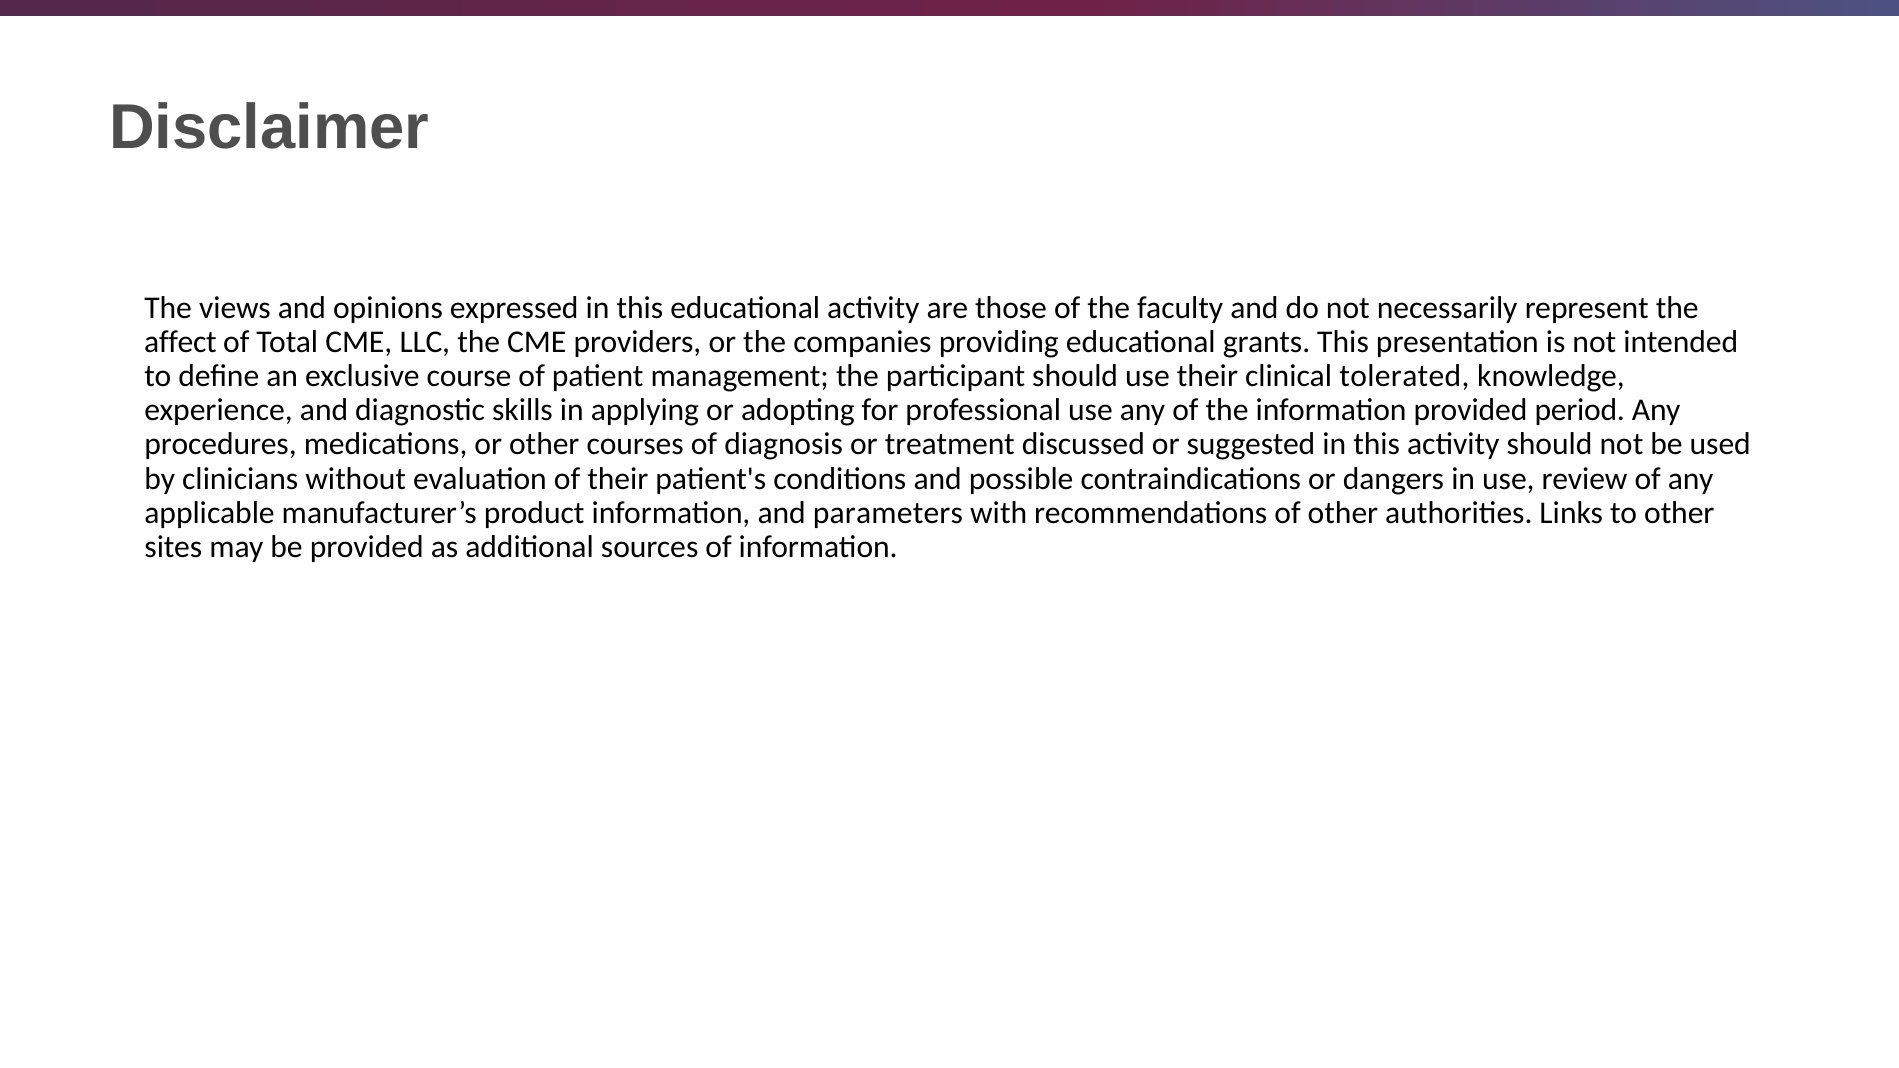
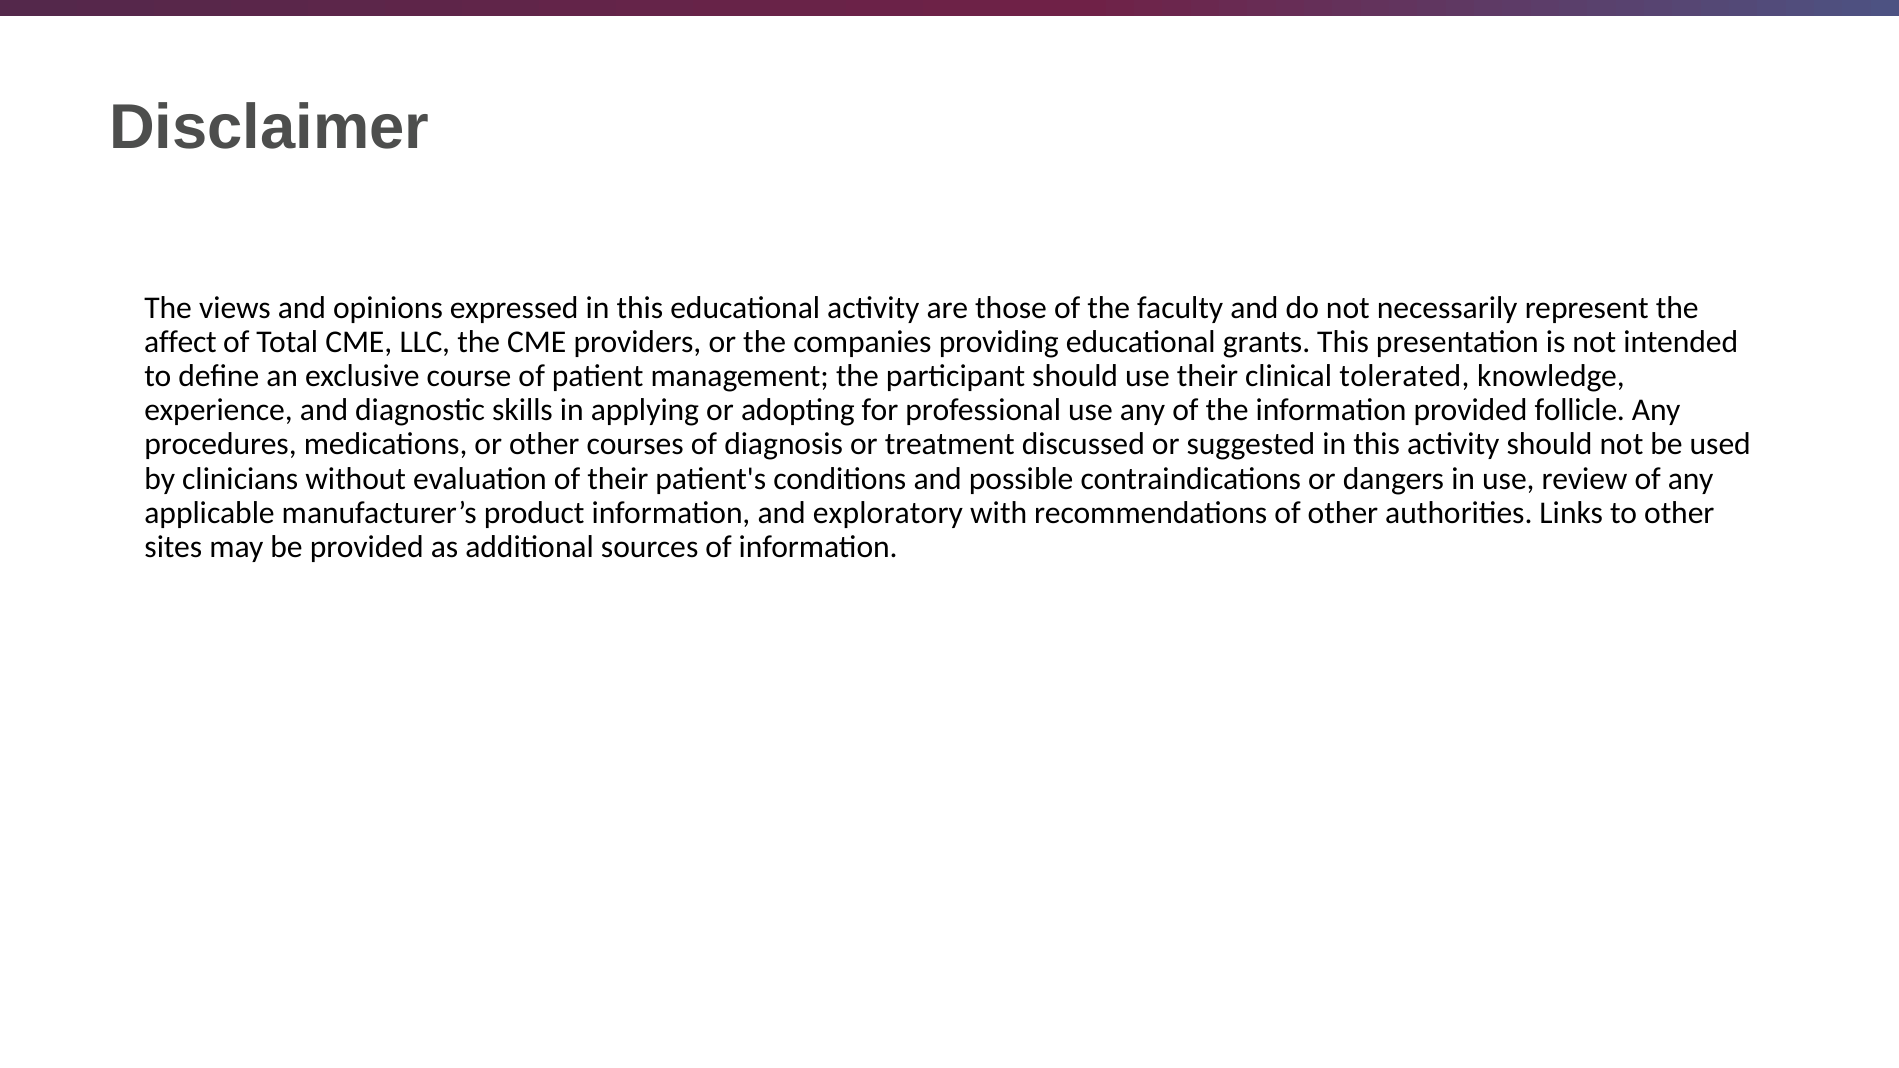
period: period -> follicle
parameters: parameters -> exploratory
